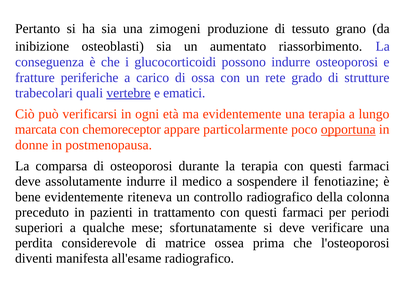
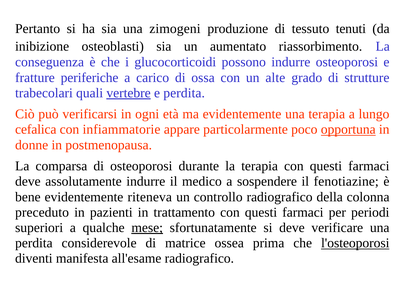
grano: grano -> tenuti
rete: rete -> alte
e ematici: ematici -> perdita
marcata: marcata -> cefalica
chemoreceptor: chemoreceptor -> infiammatorie
mese underline: none -> present
l'osteoporosi underline: none -> present
